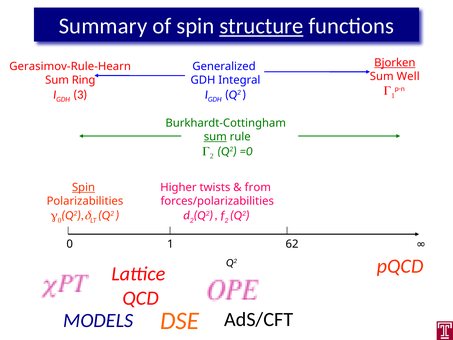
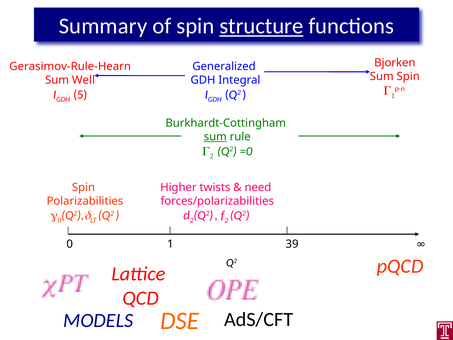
Bjorken underline: present -> none
Sum Well: Well -> Spin
Ring: Ring -> Well
3: 3 -> 5
Spin at (83, 187) underline: present -> none
from: from -> need
62: 62 -> 39
